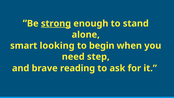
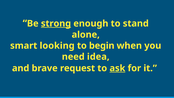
step: step -> idea
reading: reading -> request
ask underline: none -> present
